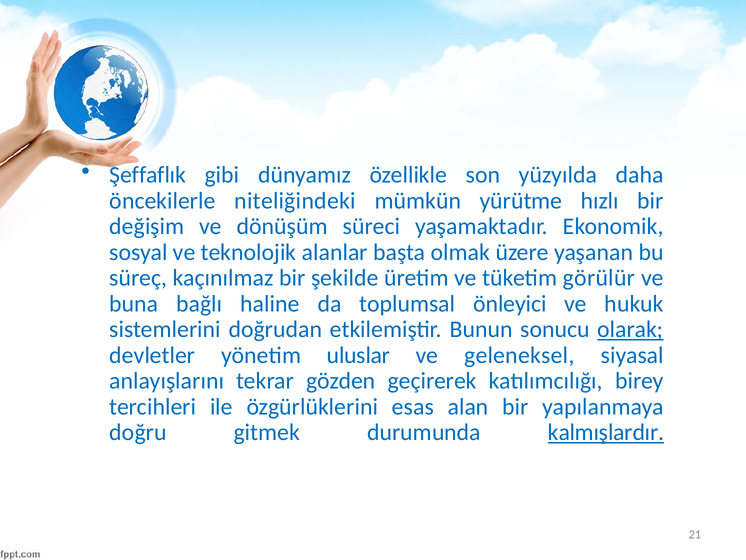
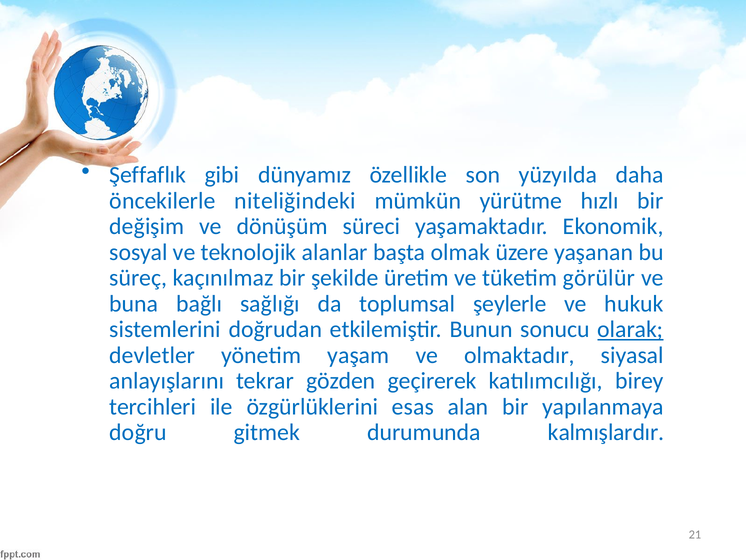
haline: haline -> sağlığı
önleyici: önleyici -> şeylerle
uluslar: uluslar -> yaşam
geleneksel: geleneksel -> olmaktadır
kalmışlardır underline: present -> none
